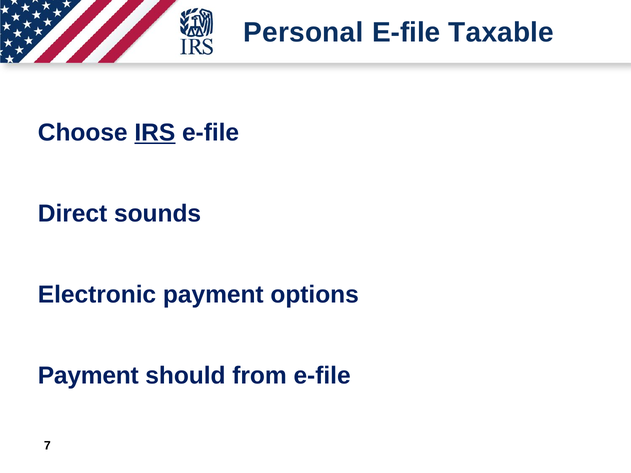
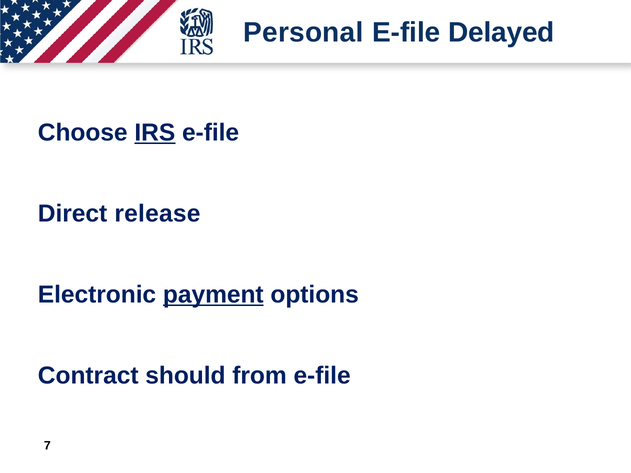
Taxable: Taxable -> Delayed
sounds: sounds -> release
payment at (213, 295) underline: none -> present
Payment at (88, 376): Payment -> Contract
